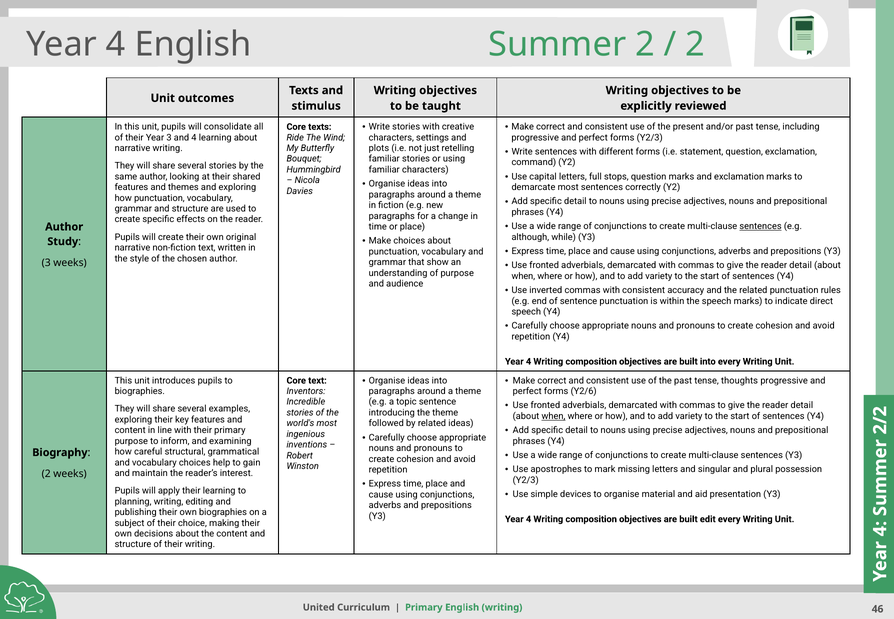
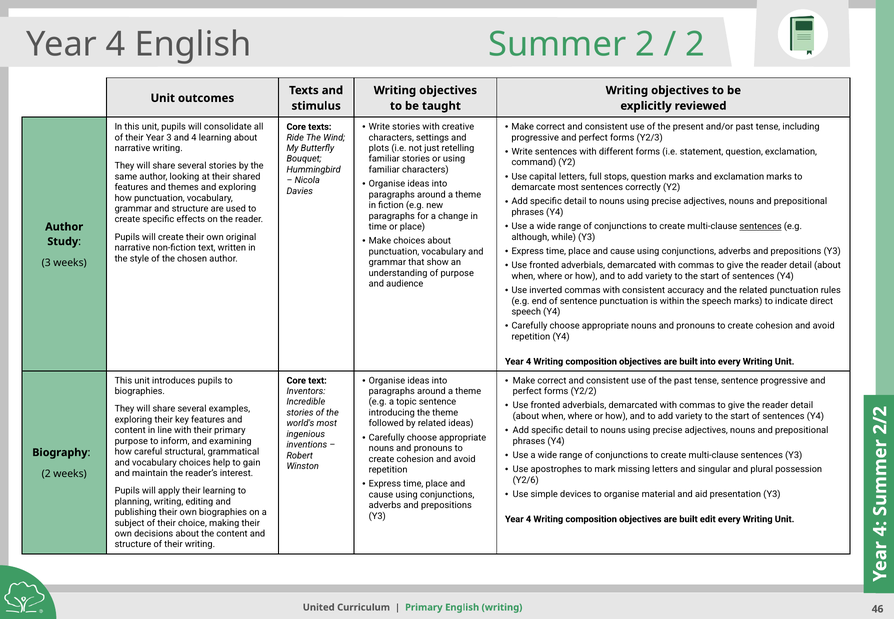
tense thoughts: thoughts -> sentence
Y2/6: Y2/6 -> Y2/2
when at (553, 416) underline: present -> none
Y2/3 at (526, 480): Y2/3 -> Y2/6
